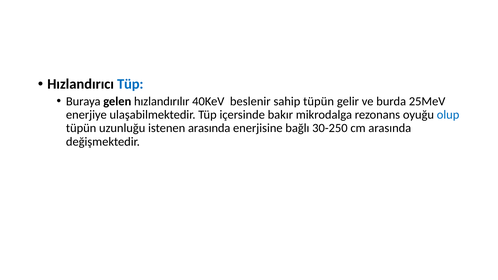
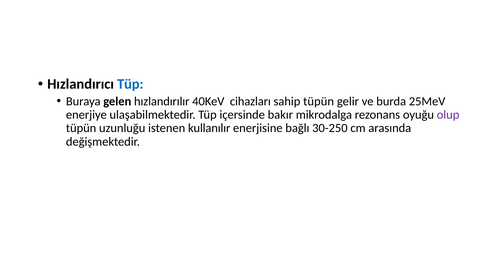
beslenir: beslenir -> cihazları
olup colour: blue -> purple
istenen arasında: arasında -> kullanılır
